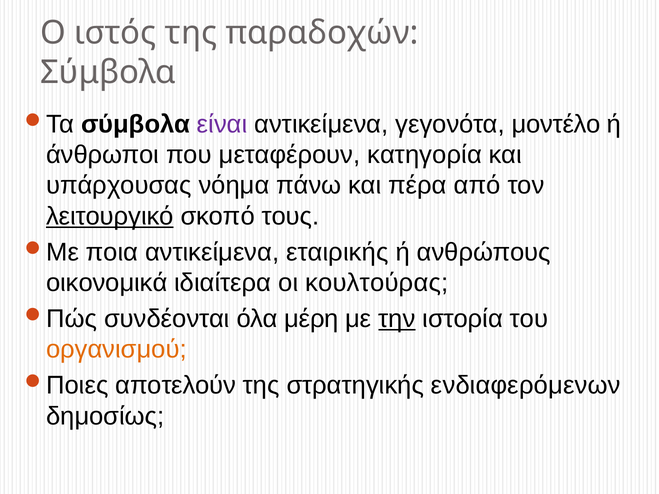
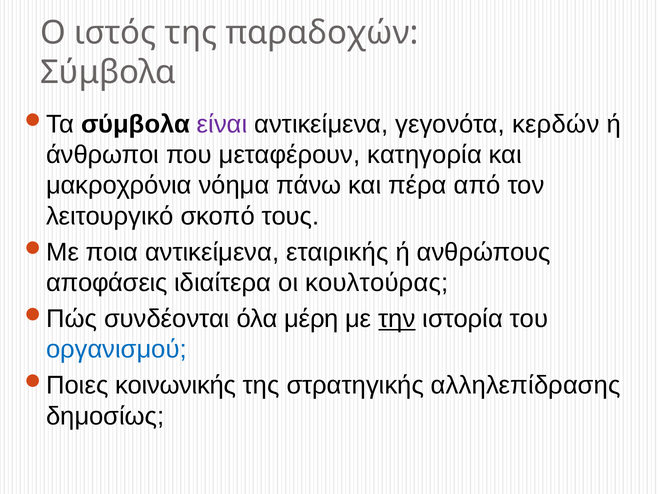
μοντέλο: μοντέλο -> κερδών
υπάρχουσας: υπάρχουσας -> μακροχρόνια
λειτουργικό underline: present -> none
οικονομικά: οικονομικά -> αποφάσεις
οργανισμού colour: orange -> blue
αποτελούν: αποτελούν -> κοινωνικής
ενδιαφερόμενων: ενδιαφερόμενων -> αλληλεπίδρασης
